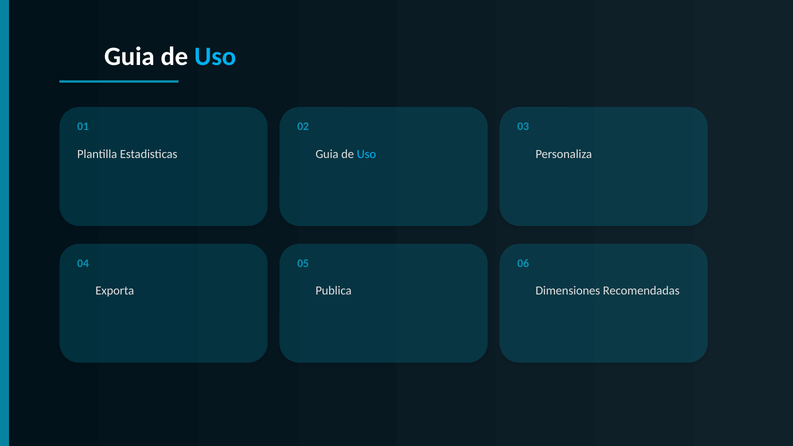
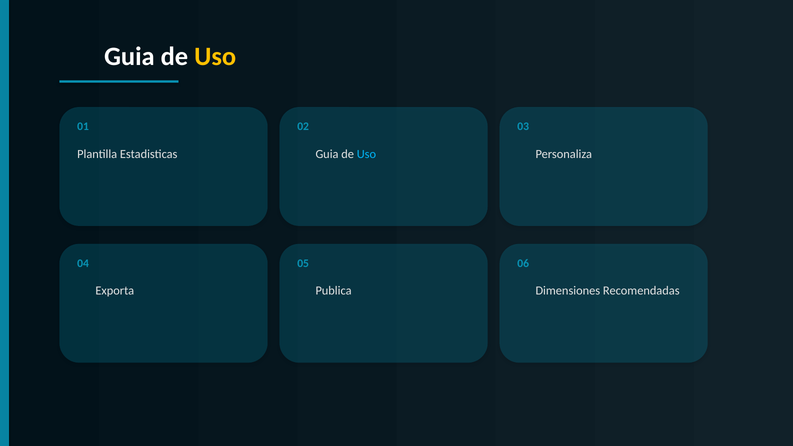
Uso at (215, 56) colour: light blue -> yellow
